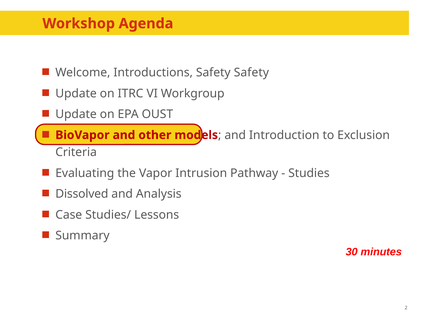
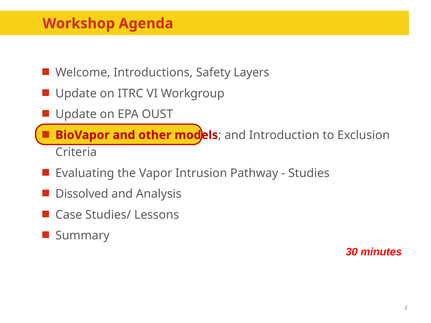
Safety Safety: Safety -> Layers
